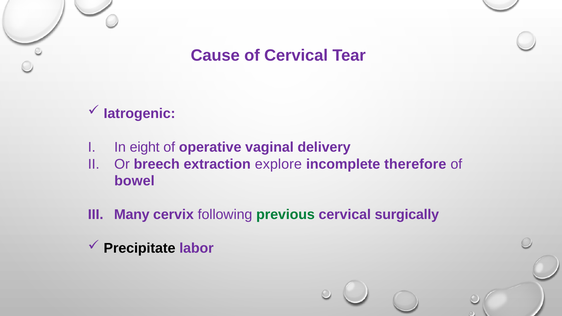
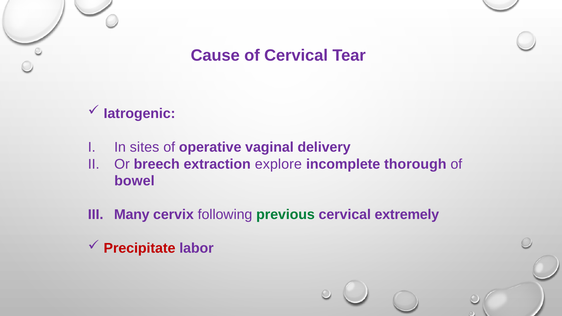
eight: eight -> sites
therefore: therefore -> thorough
surgically: surgically -> extremely
Precipitate colour: black -> red
